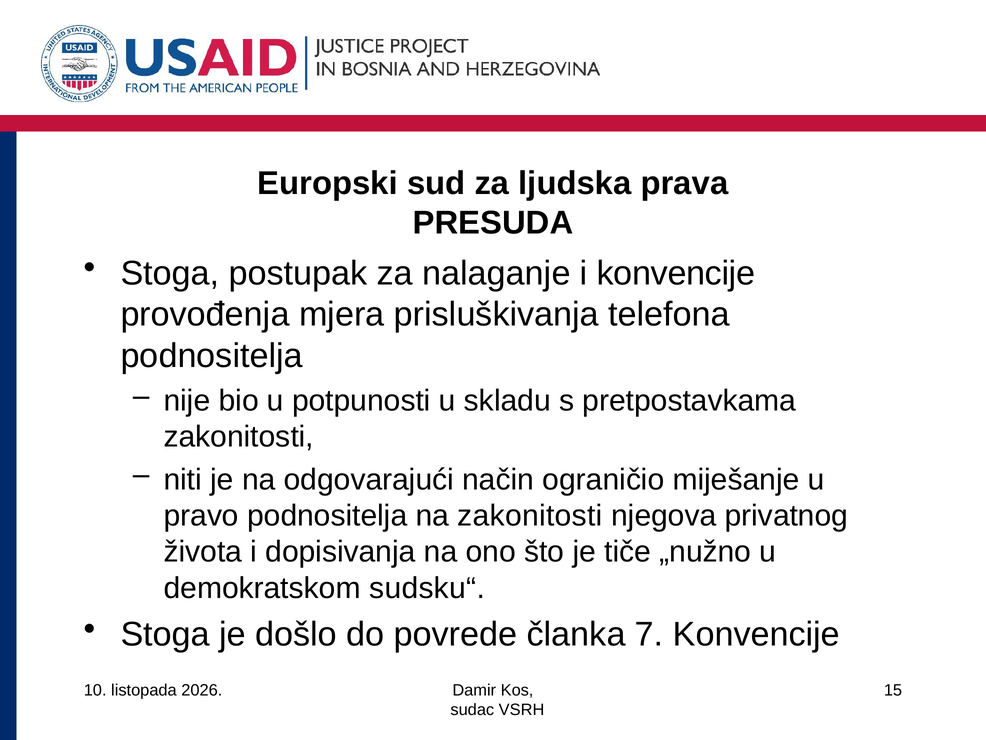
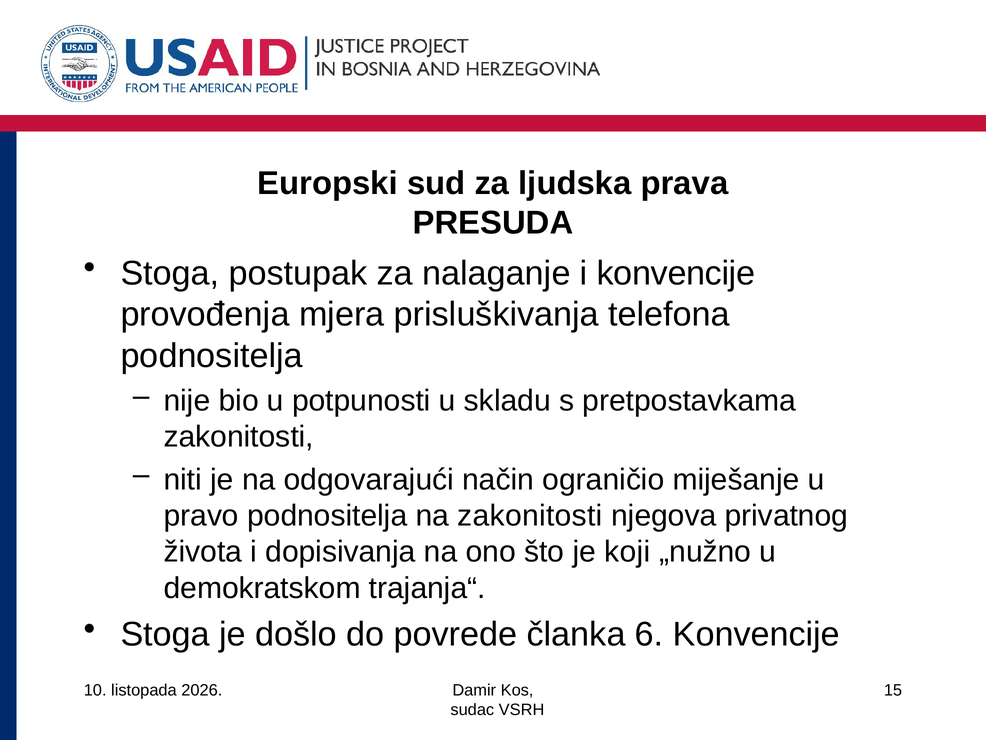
tiče: tiče -> koji
sudsku“: sudsku“ -> trajanja“
7: 7 -> 6
